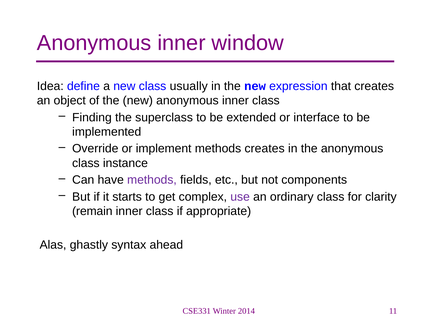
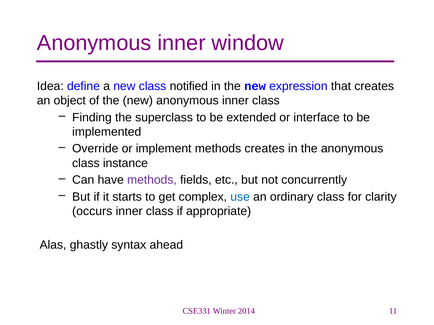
usually: usually -> notified
components: components -> concurrently
use colour: purple -> blue
remain: remain -> occurs
